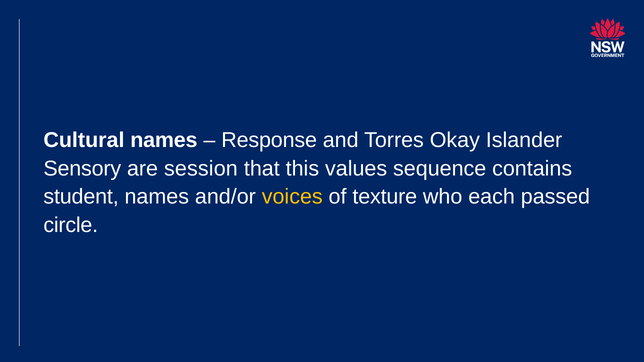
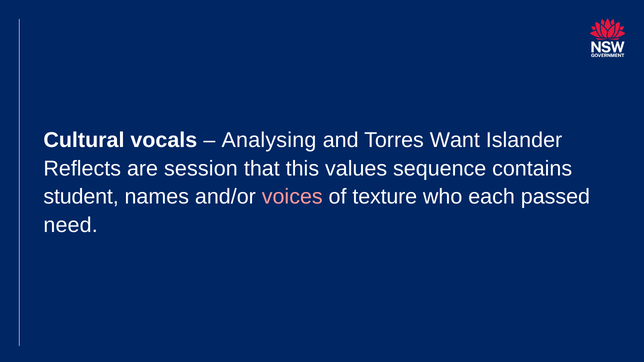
Cultural names: names -> vocals
Response: Response -> Analysing
Okay: Okay -> Want
Sensory: Sensory -> Reflects
voices colour: yellow -> pink
circle: circle -> need
